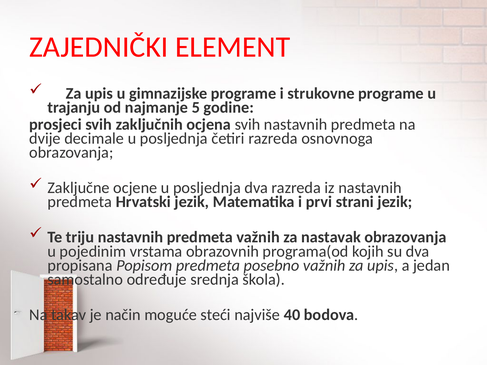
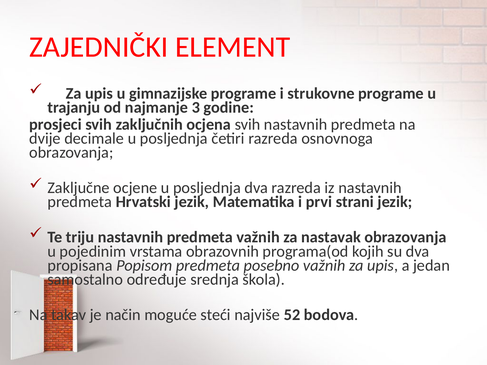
5: 5 -> 3
40: 40 -> 52
